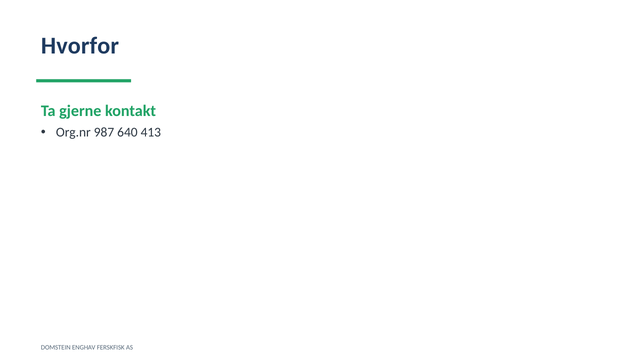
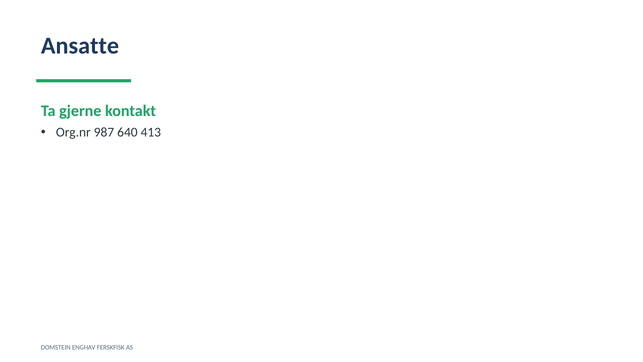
Hvorfor: Hvorfor -> Ansatte
